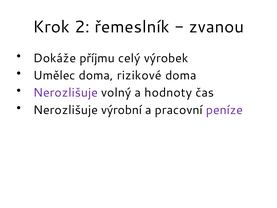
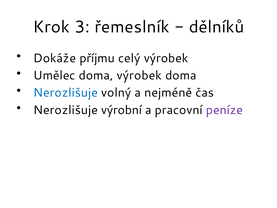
2: 2 -> 3
zvanou: zvanou -> dělníků
doma rizikové: rizikové -> výrobek
Nerozlišuje at (65, 93) colour: purple -> blue
hodnoty: hodnoty -> nejméně
